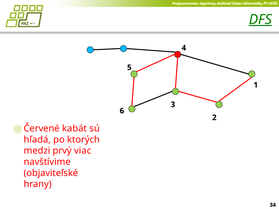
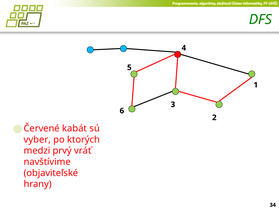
DFS underline: present -> none
hľadá: hľadá -> vyber
viac: viac -> vráť
